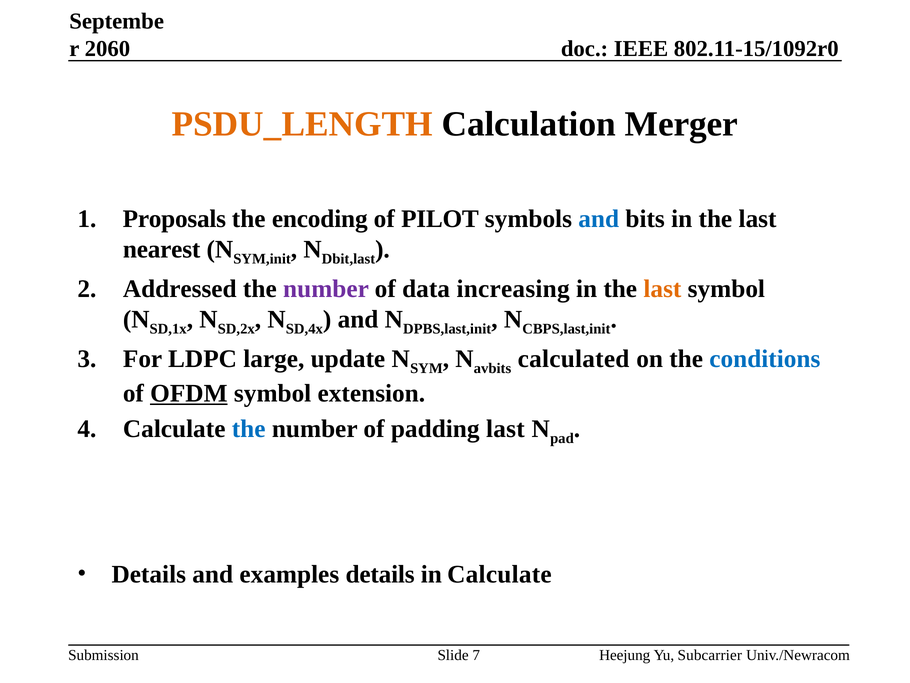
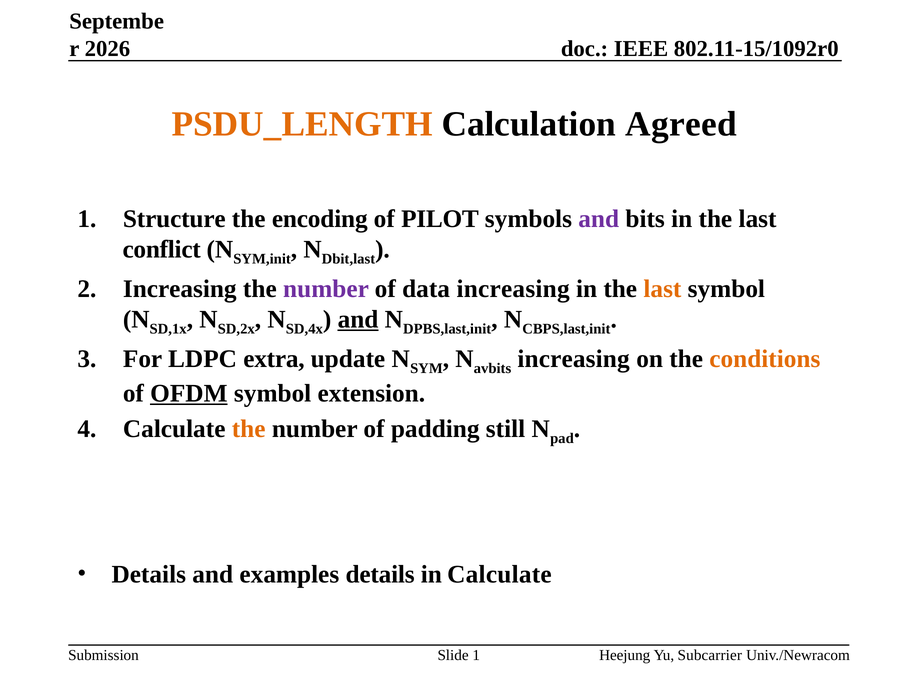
2060: 2060 -> 2026
Merger: Merger -> Agreed
Proposals: Proposals -> Structure
and at (599, 219) colour: blue -> purple
nearest: nearest -> conflict
Addressed at (180, 289): Addressed -> Increasing
and at (358, 319) underline: none -> present
large: large -> extra
calculated at (574, 358): calculated -> increasing
conditions colour: blue -> orange
the at (249, 428) colour: blue -> orange
padding last: last -> still
Slide 7: 7 -> 1
